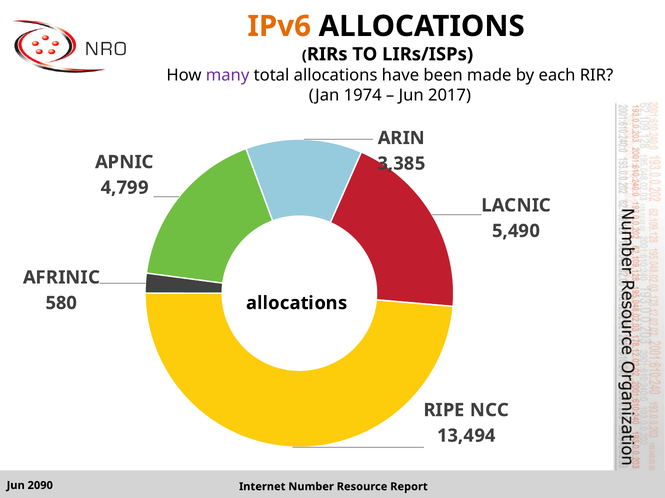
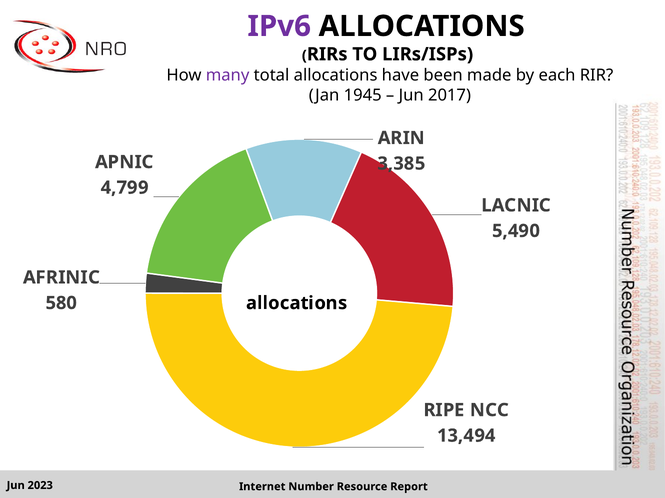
IPv6 colour: orange -> purple
1974: 1974 -> 1945
2090: 2090 -> 2023
